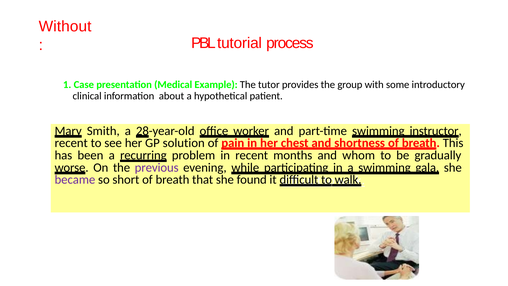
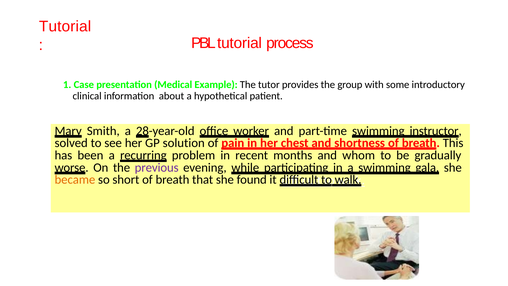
Without at (65, 27): Without -> Tutorial
recent at (71, 143): recent -> solved
became colour: purple -> orange
